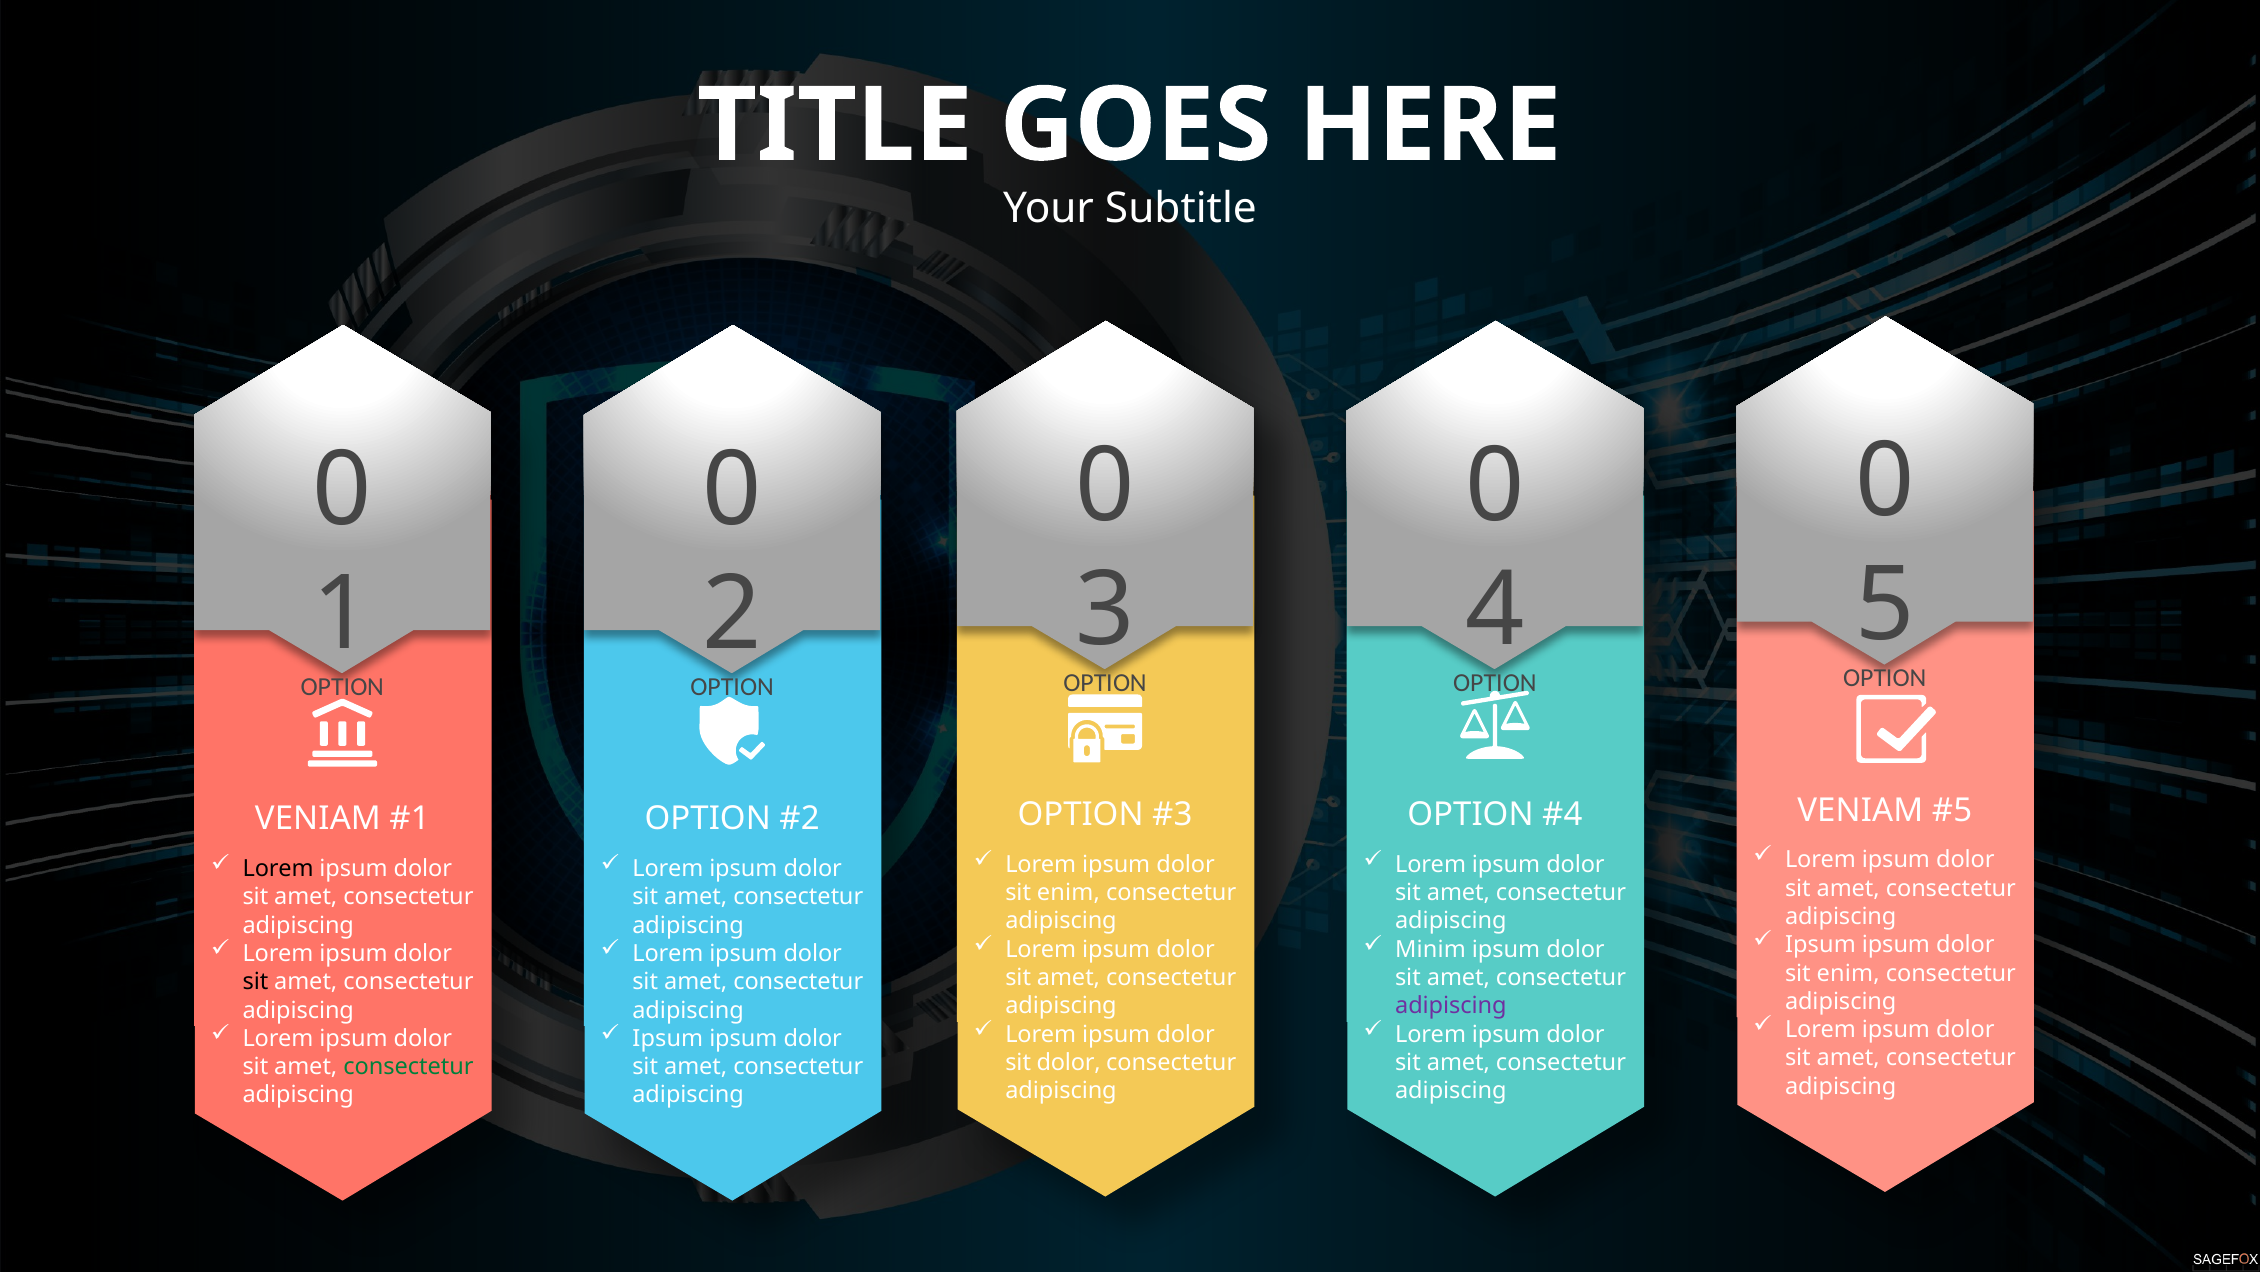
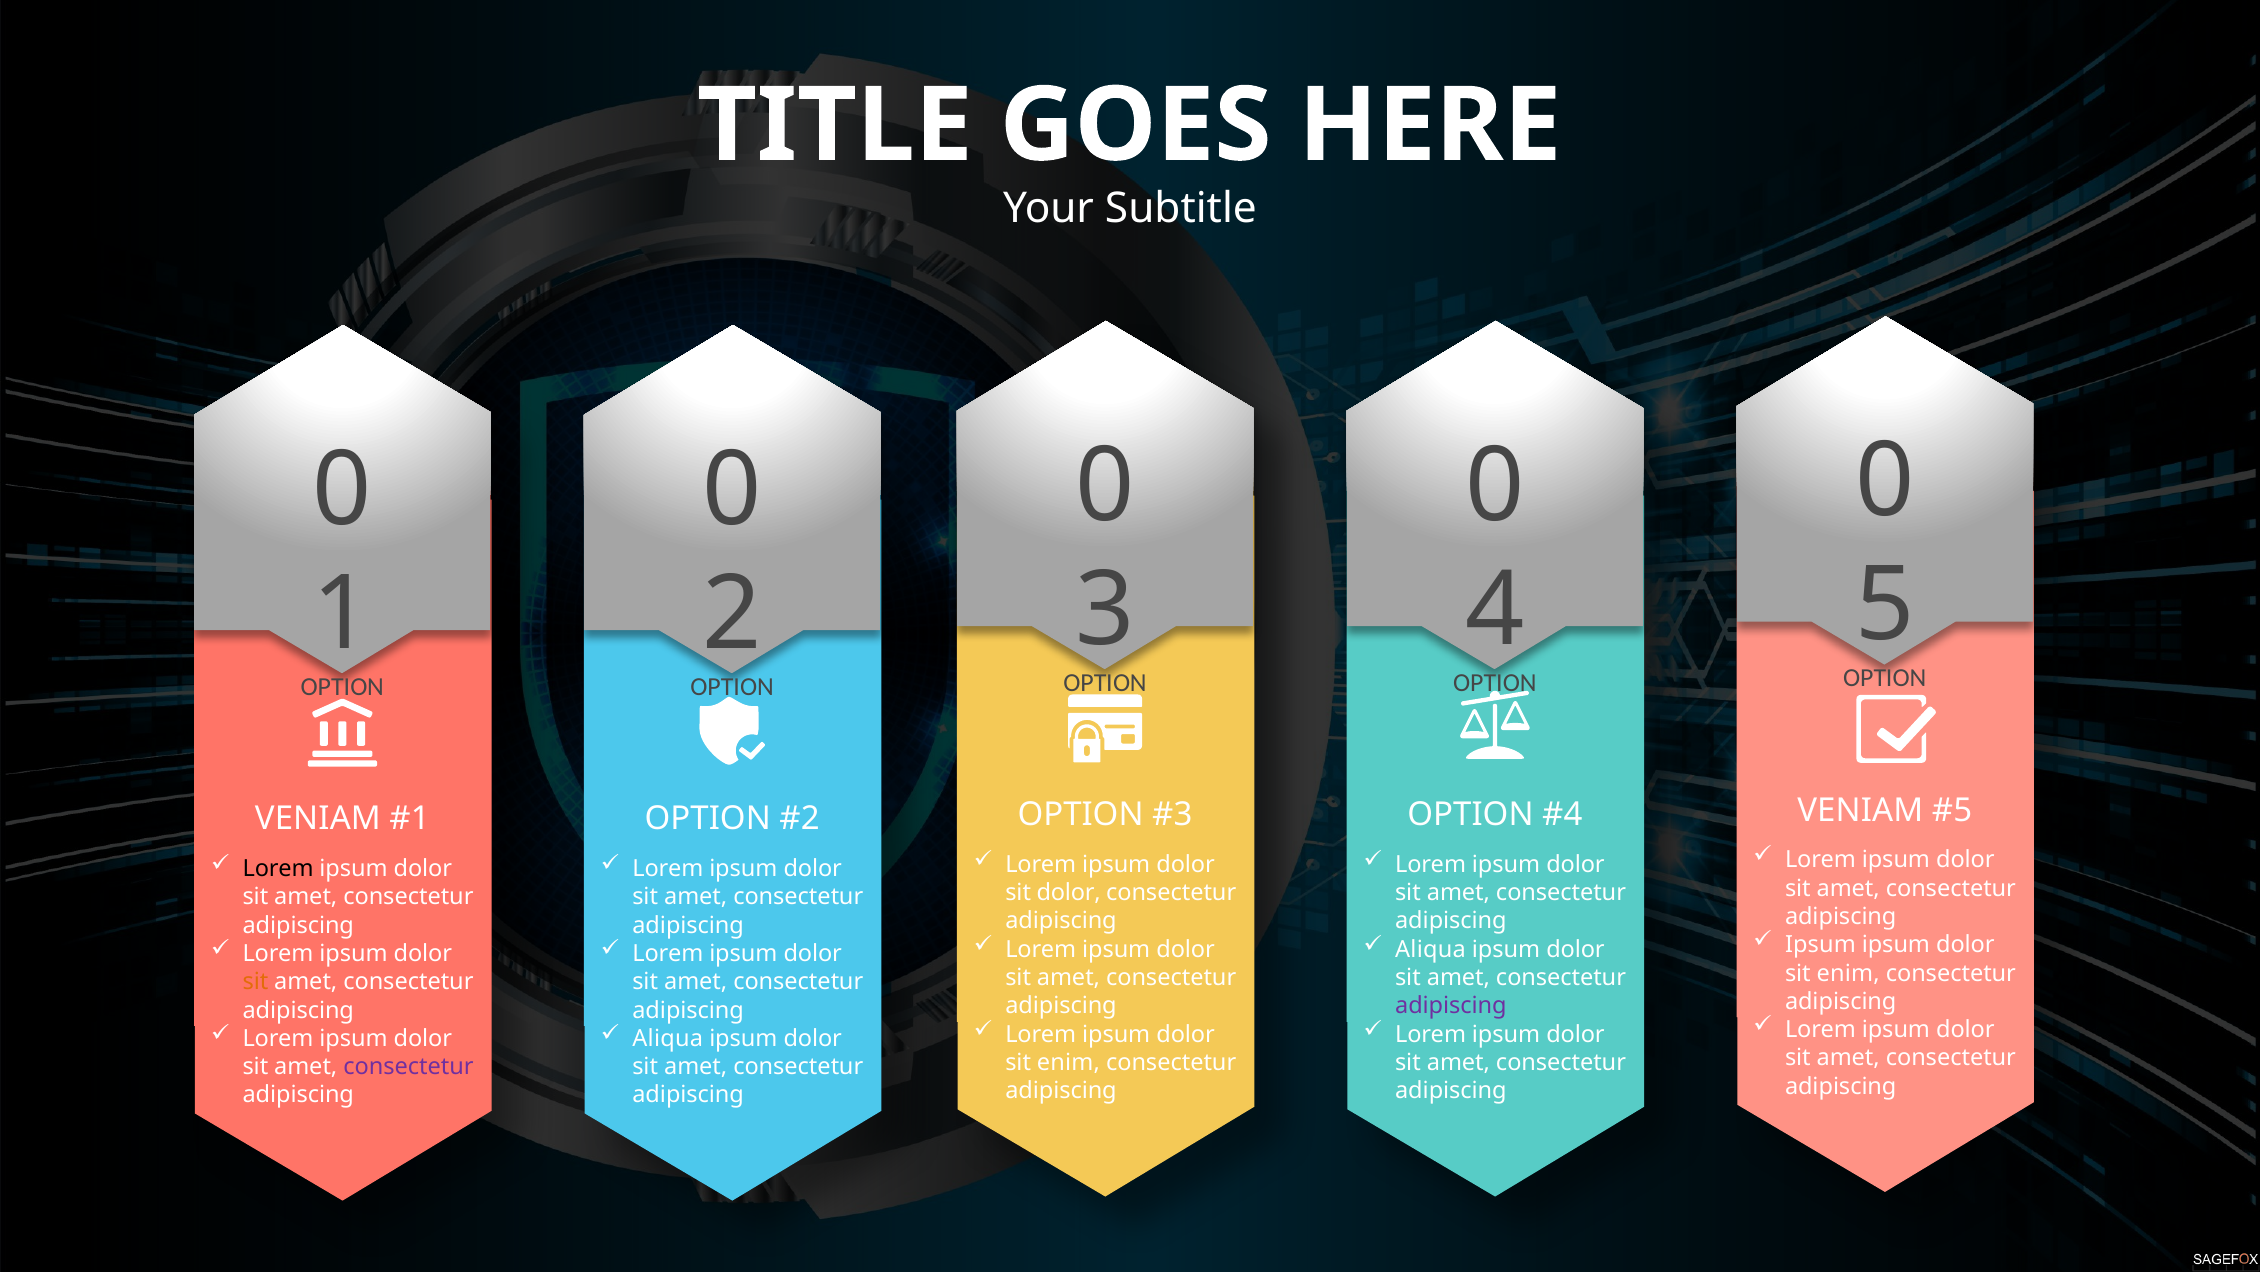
enim at (1068, 892): enim -> dolor
Minim at (1431, 949): Minim -> Aliqua
sit at (255, 981) colour: black -> orange
Ipsum at (668, 1038): Ipsum -> Aliqua
dolor at (1069, 1062): dolor -> enim
consectetur at (408, 1066) colour: green -> purple
